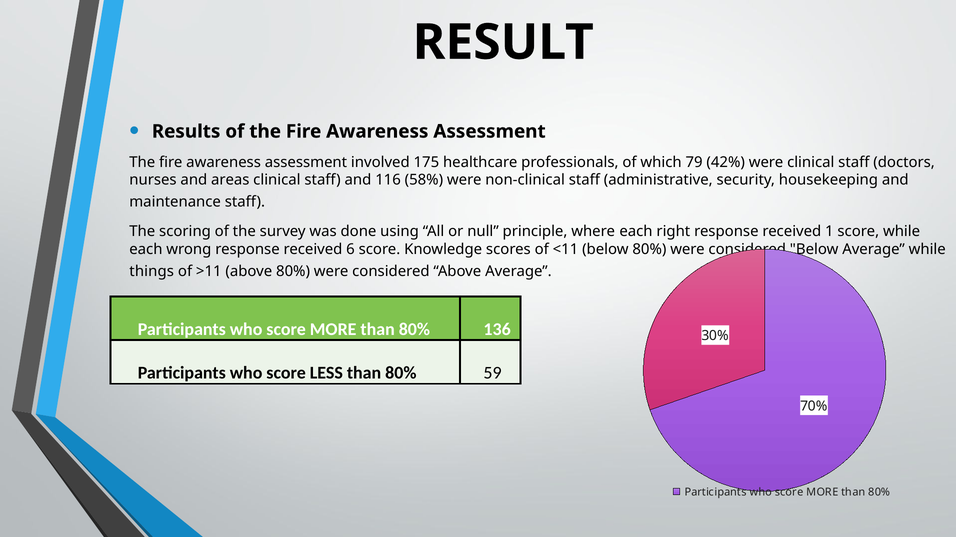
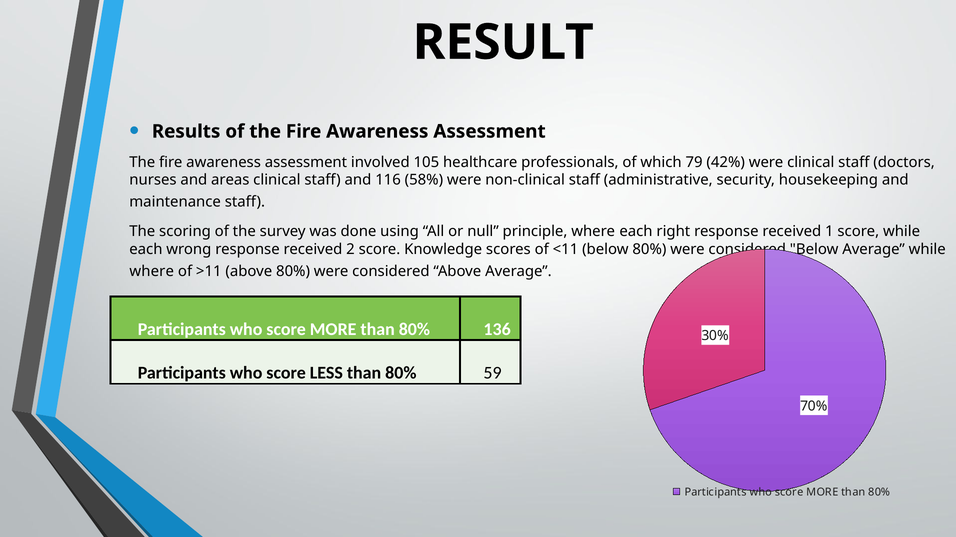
175: 175 -> 105
6: 6 -> 2
things at (152, 272): things -> where
